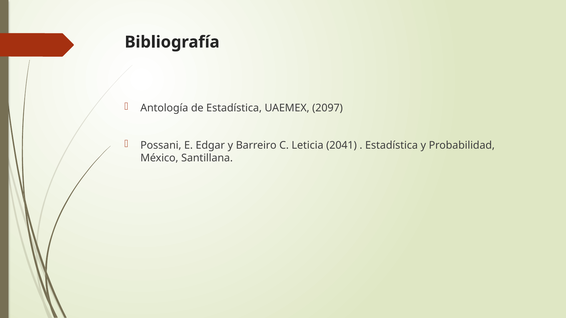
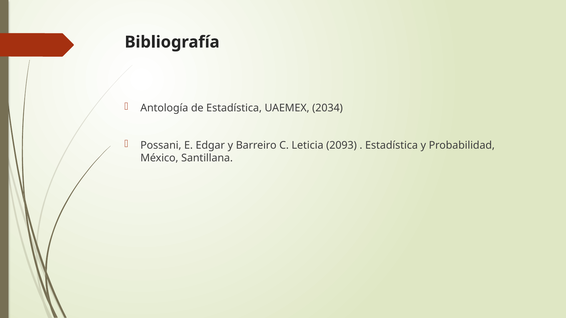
2097: 2097 -> 2034
2041: 2041 -> 2093
